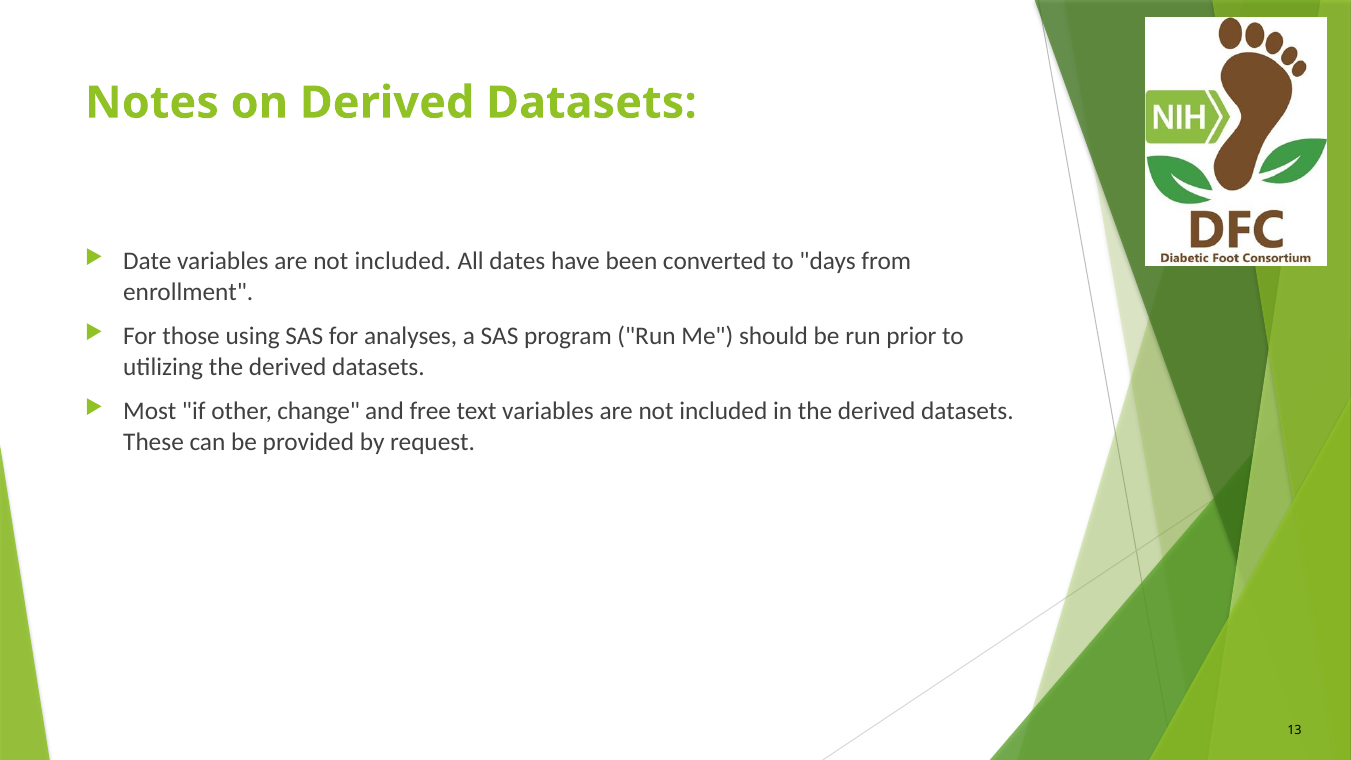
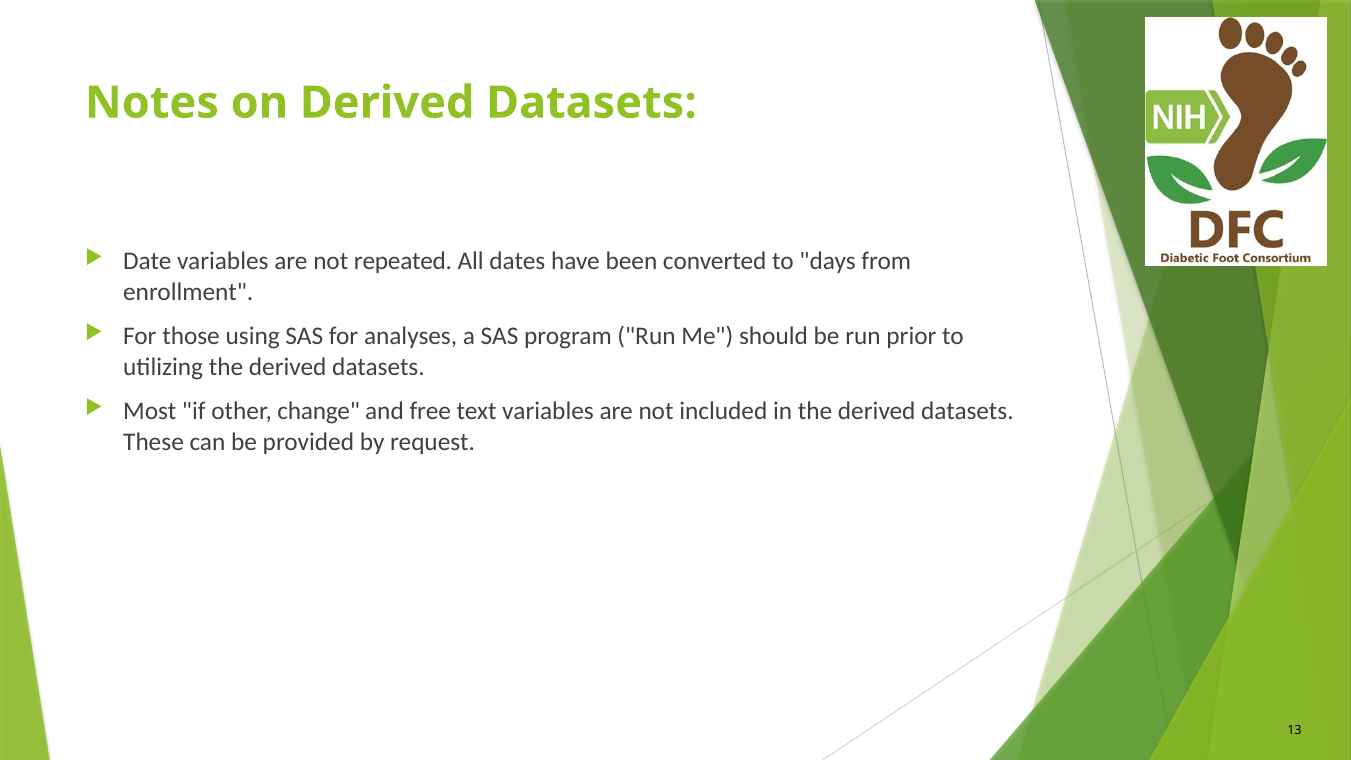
included at (403, 261): included -> repeated
